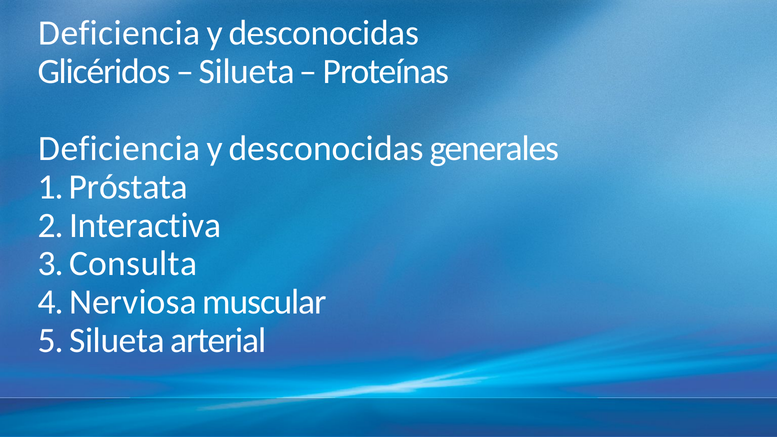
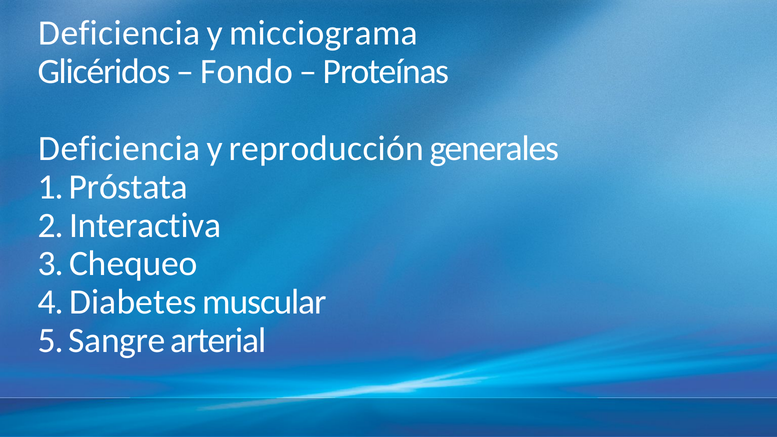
desconocidas at (324, 33): desconocidas -> micciograma
Silueta at (247, 71): Silueta -> Fondo
desconocidas at (326, 148): desconocidas -> reproducción
Consulta: Consulta -> Chequeo
Nerviosa: Nerviosa -> Diabetes
5 Silueta: Silueta -> Sangre
